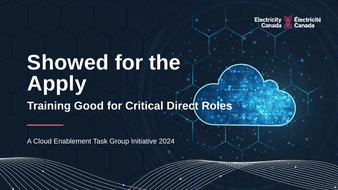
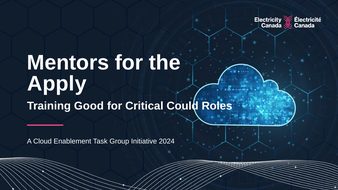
Showed: Showed -> Mentors
Direct: Direct -> Could
